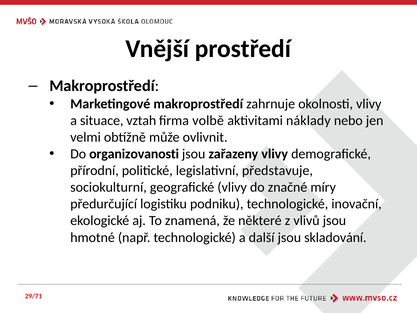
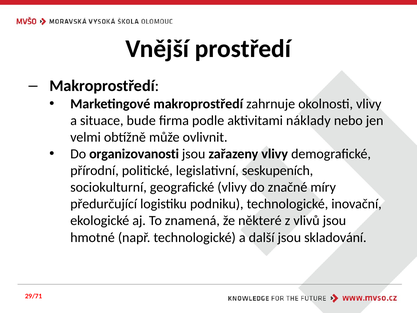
vztah: vztah -> bude
volbě: volbě -> podle
představuje: představuje -> seskupeních
